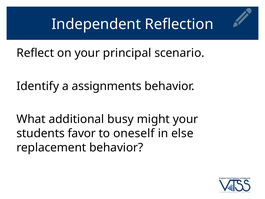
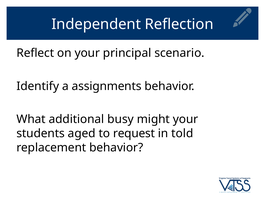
favor: favor -> aged
oneself: oneself -> request
else: else -> told
